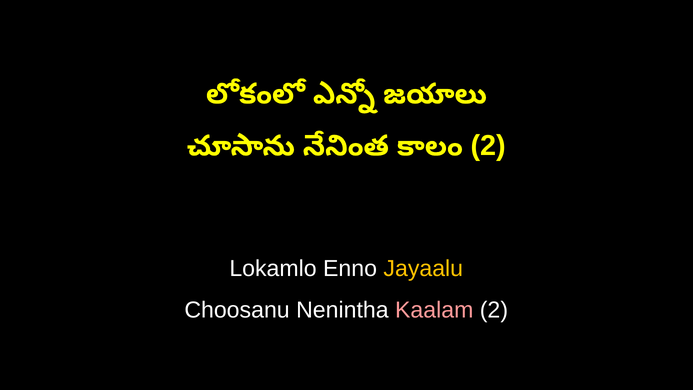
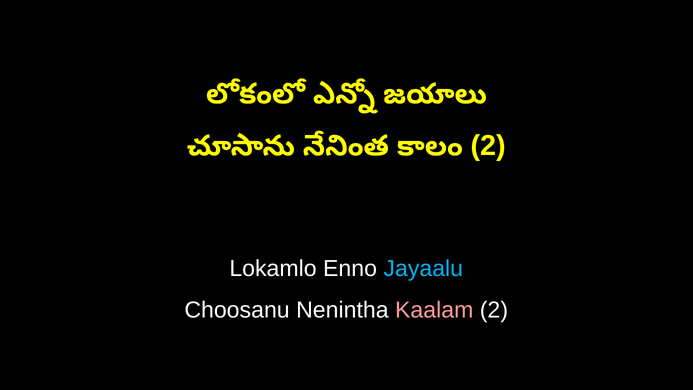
Jayaalu colour: yellow -> light blue
